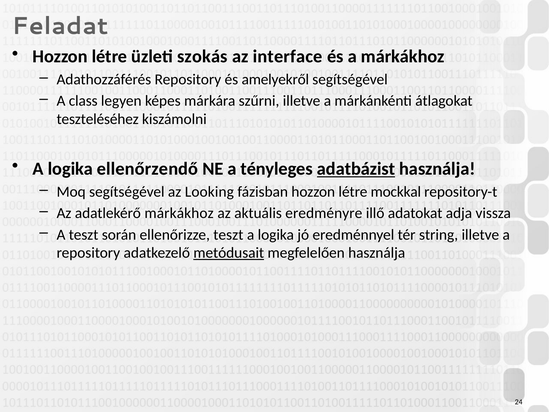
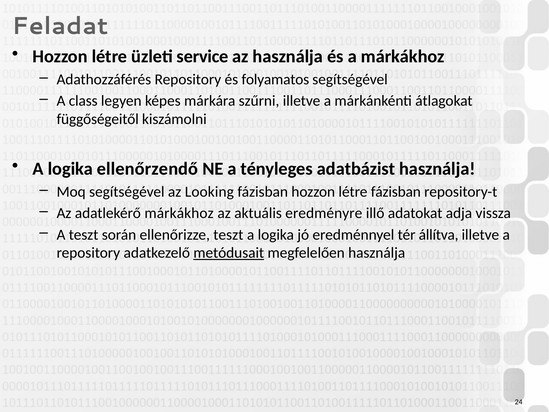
szokás: szokás -> service
az interface: interface -> használja
amelyekről: amelyekről -> folyamatos
teszteléséhez: teszteléséhez -> függőségeitől
adatbázist underline: present -> none
létre mockkal: mockkal -> fázisban
string: string -> állítva
